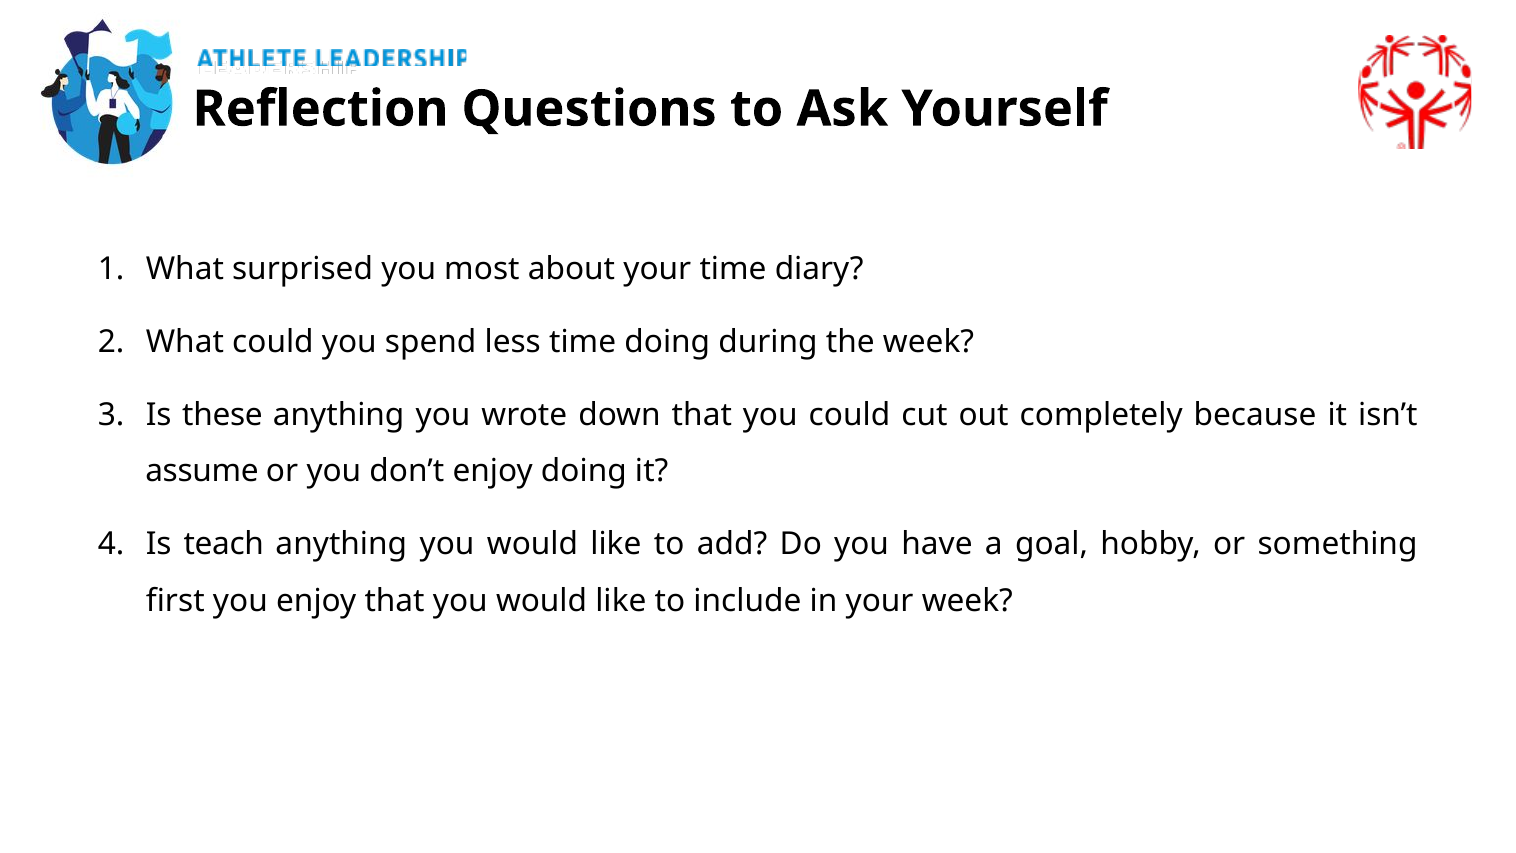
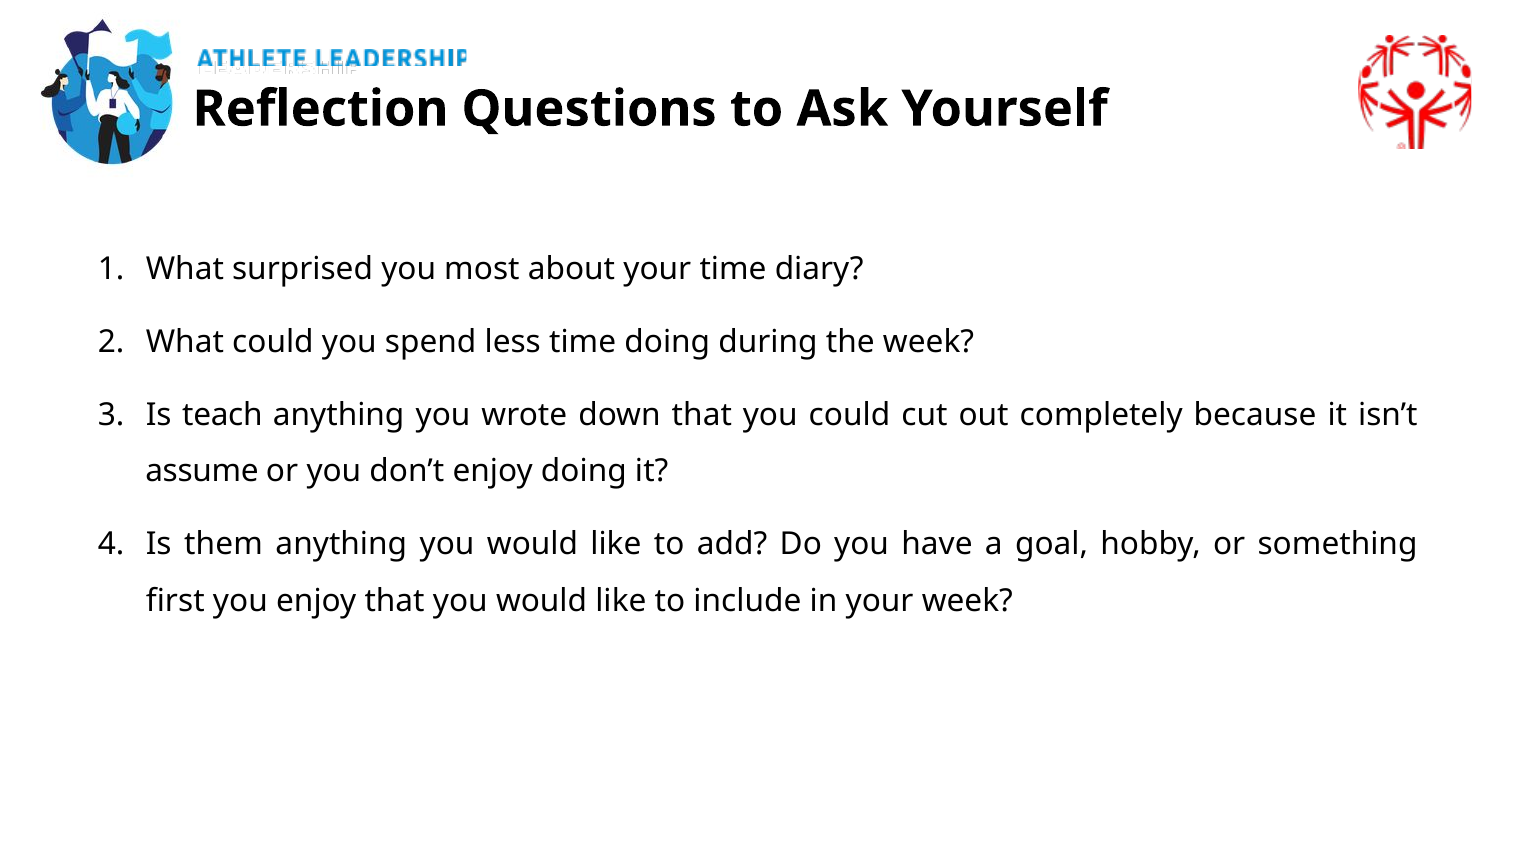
these: these -> teach
teach: teach -> them
